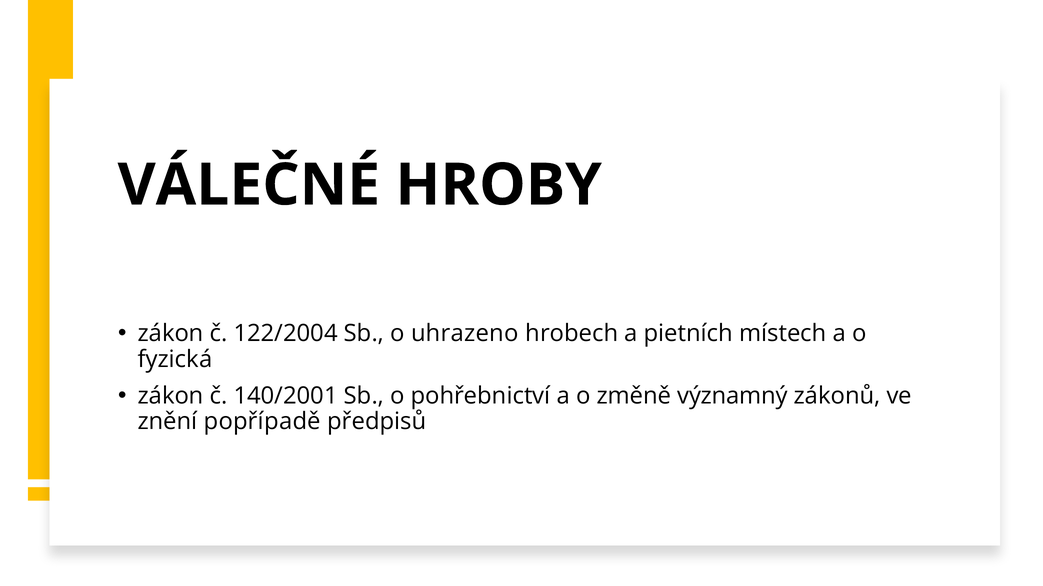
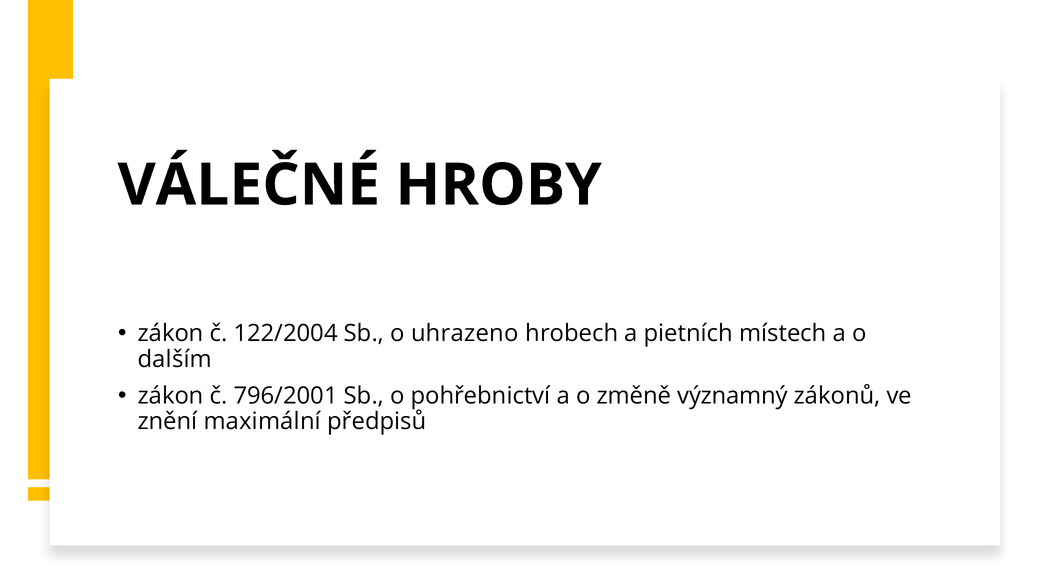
fyzická: fyzická -> dalším
140/2001: 140/2001 -> 796/2001
popřípadě: popřípadě -> maximální
